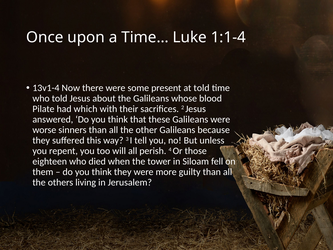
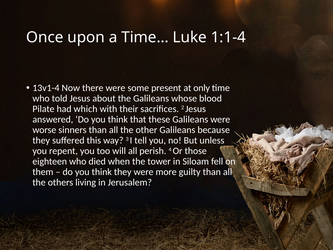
at told: told -> only
